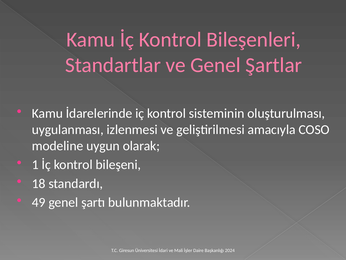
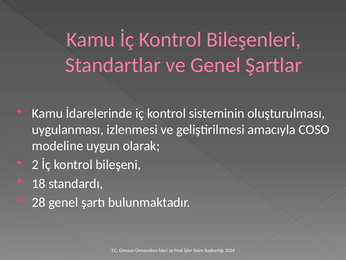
1: 1 -> 2
49: 49 -> 28
